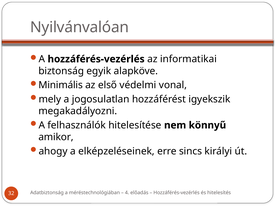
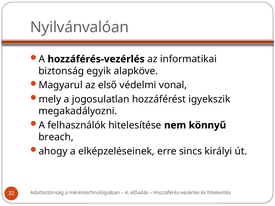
Minimális: Minimális -> Magyarul
amikor: amikor -> breach
